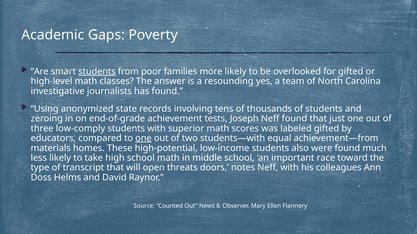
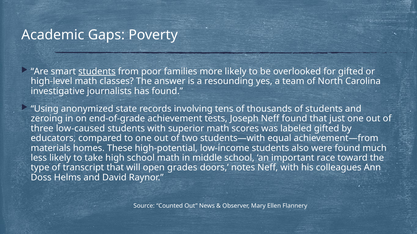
low-comply: low-comply -> low-caused
one at (143, 139) underline: present -> none
threats: threats -> grades
